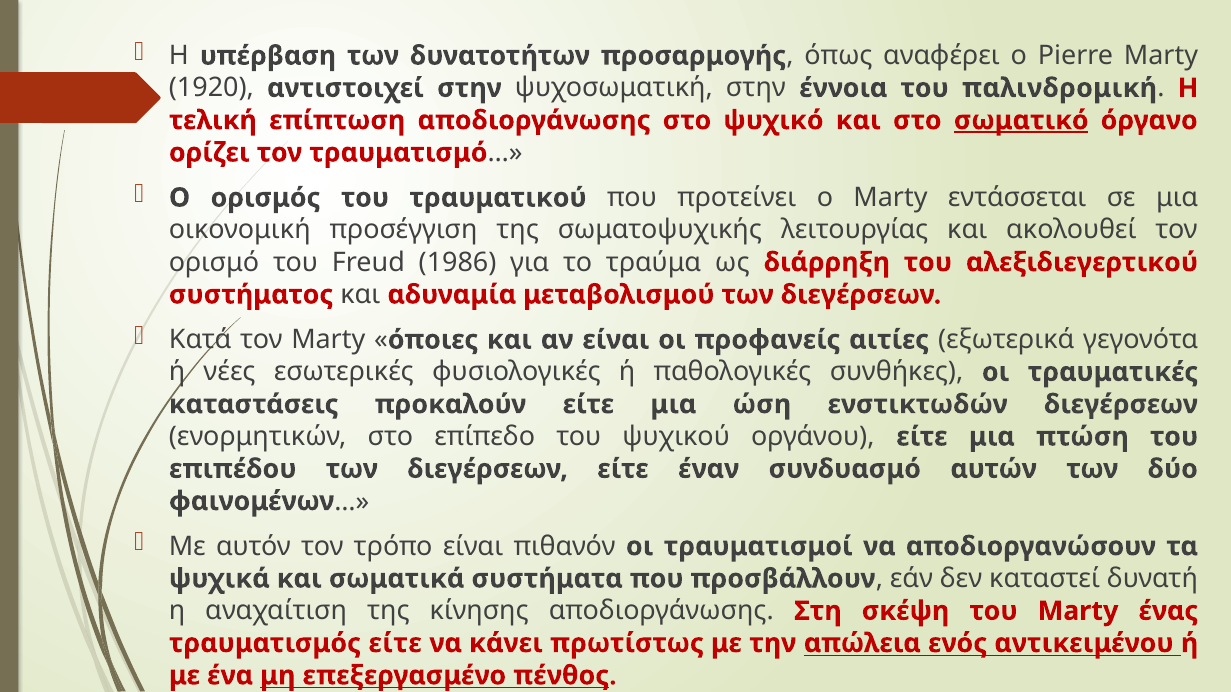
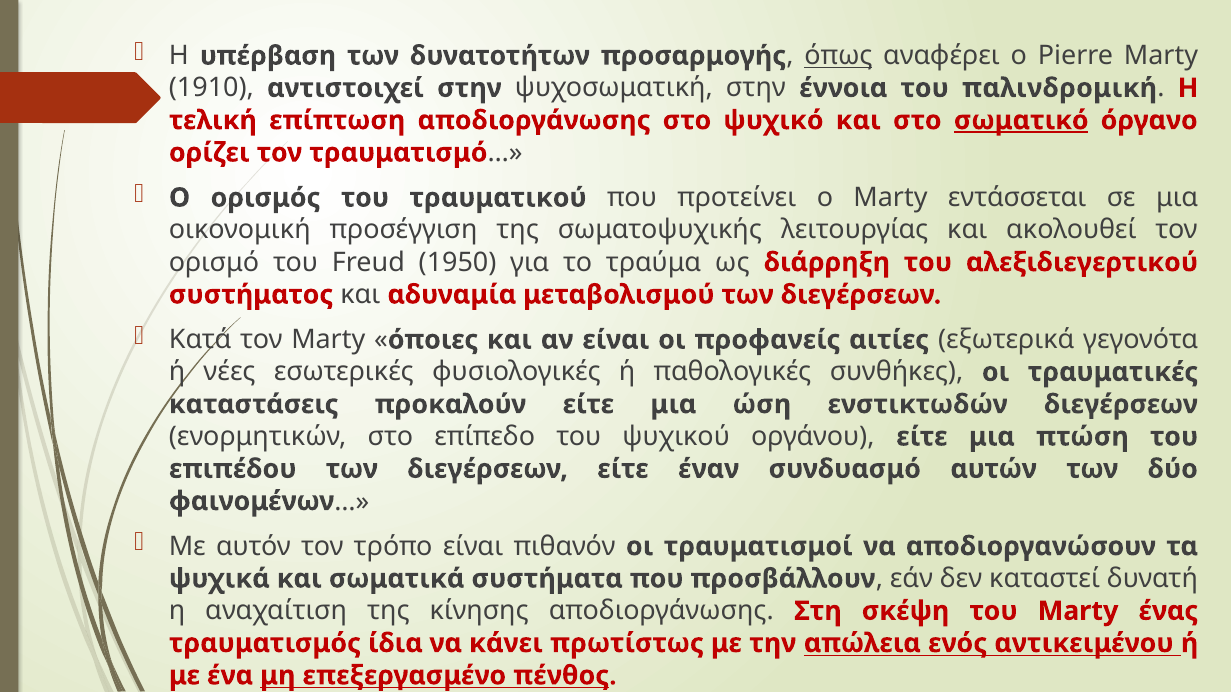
όπως underline: none -> present
1920: 1920 -> 1910
1986: 1986 -> 1950
τραυματισμός είτε: είτε -> ίδια
